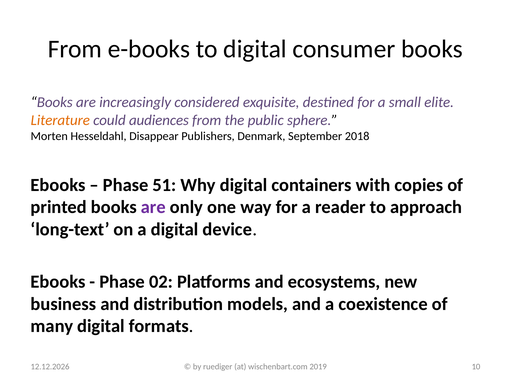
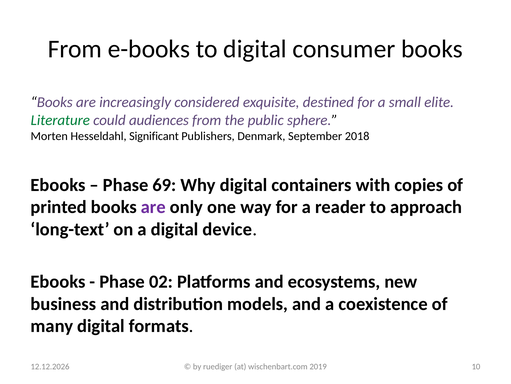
Literature colour: orange -> green
Disappear: Disappear -> Significant
51: 51 -> 69
